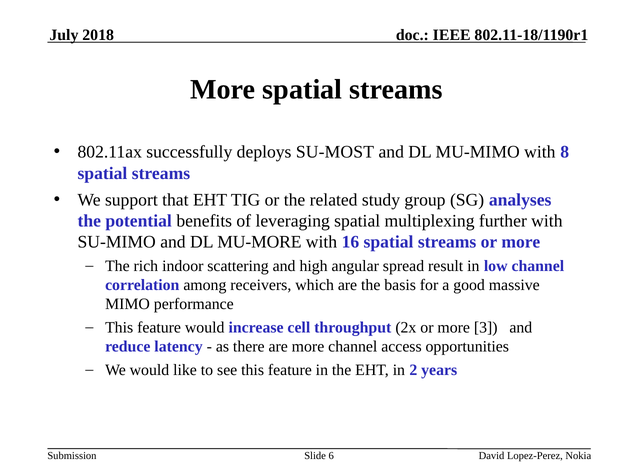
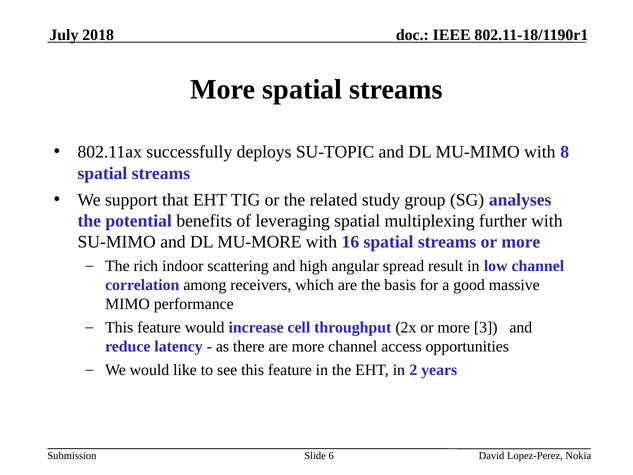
SU-MOST: SU-MOST -> SU-TOPIC
